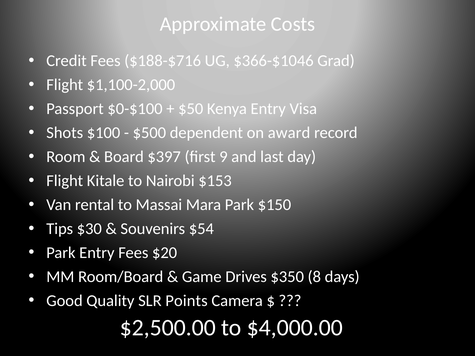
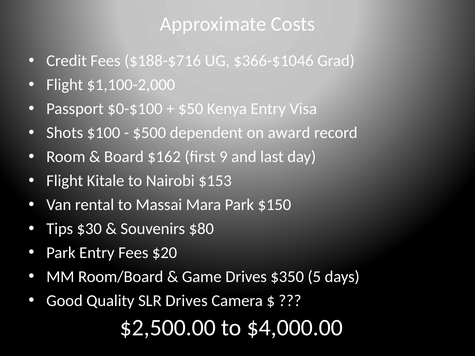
$397: $397 -> $162
$54: $54 -> $80
8: 8 -> 5
SLR Points: Points -> Drives
